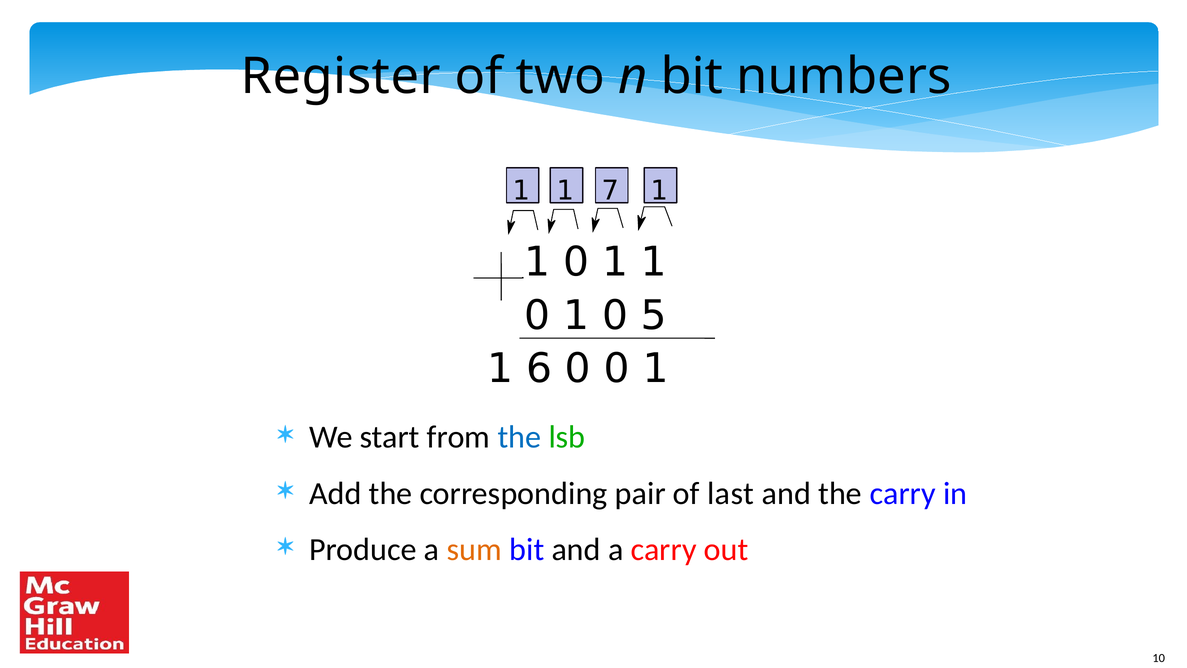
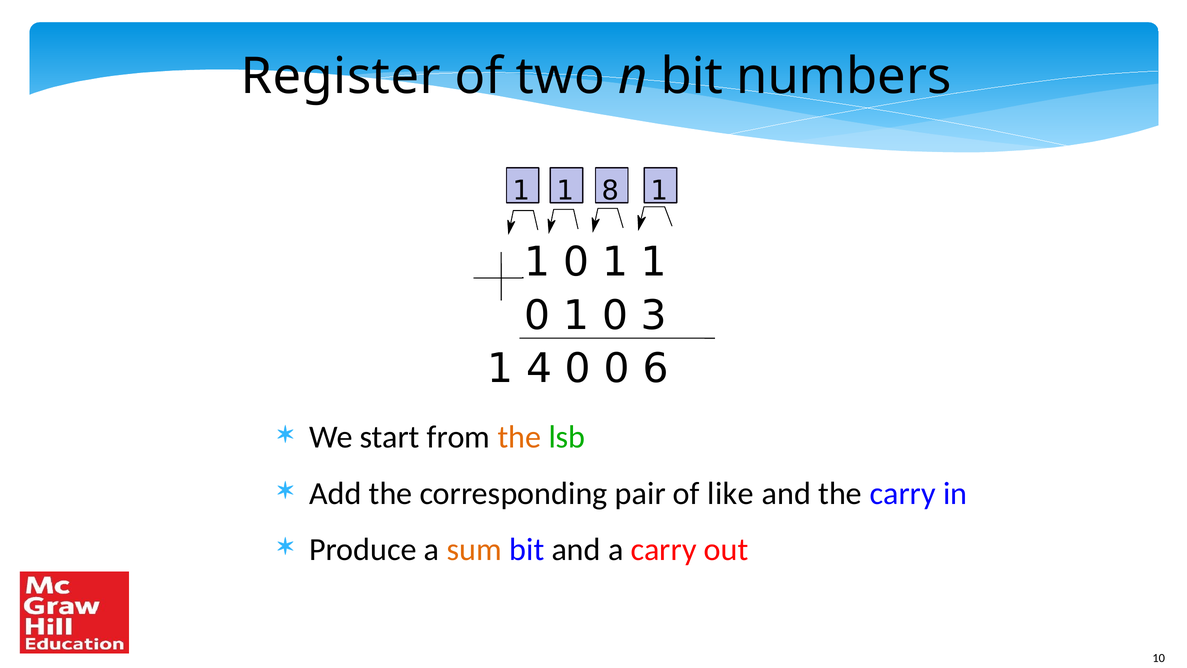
7: 7 -> 8
5: 5 -> 3
6: 6 -> 4
0 0 1: 1 -> 6
the at (519, 437) colour: blue -> orange
last: last -> like
